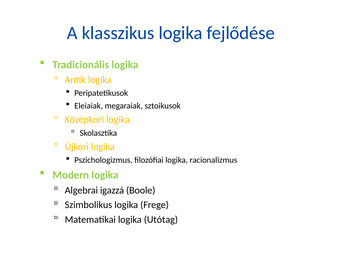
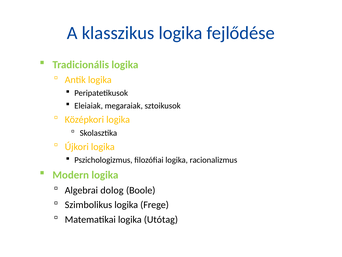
igazzá: igazzá -> dolog
